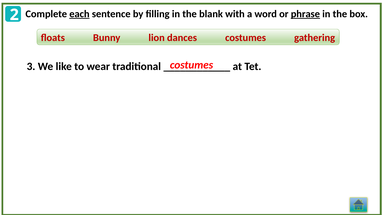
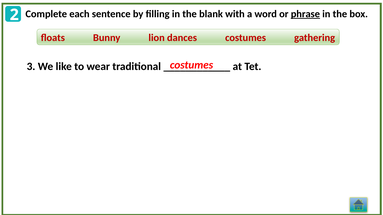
each underline: present -> none
